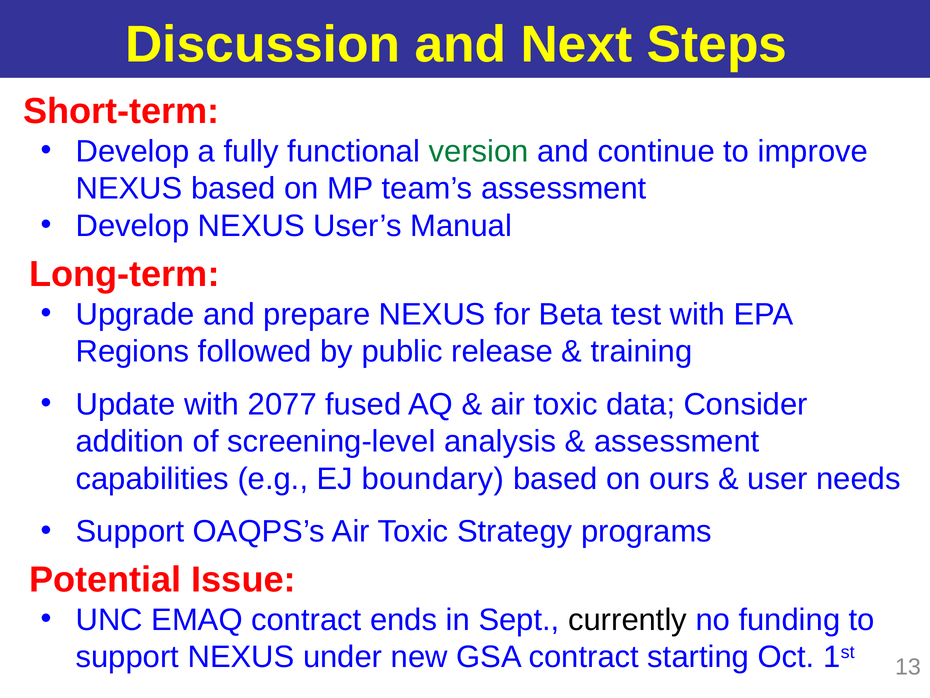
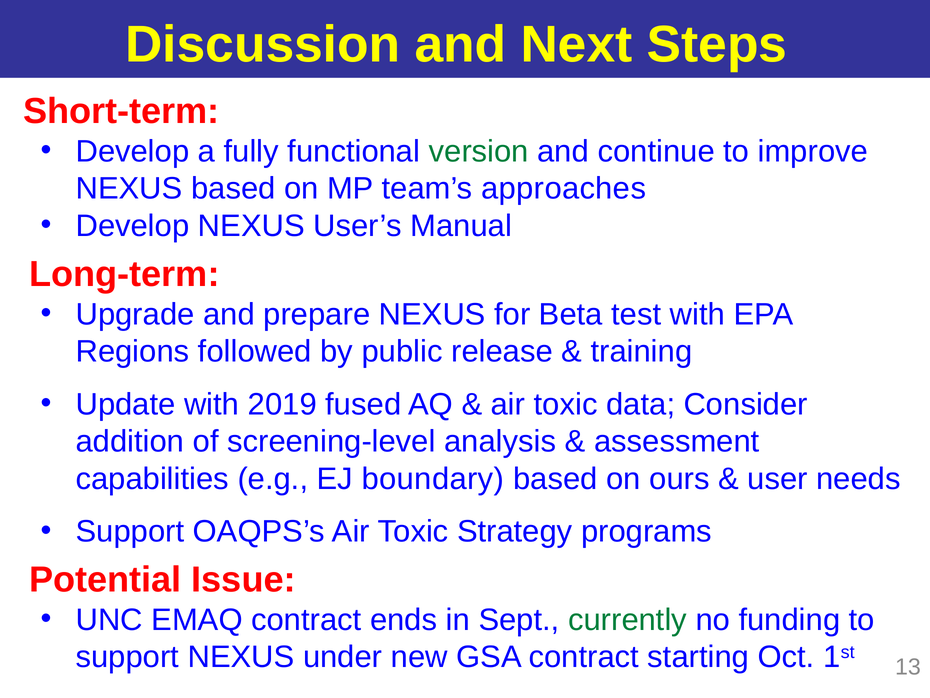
team’s assessment: assessment -> approaches
2077: 2077 -> 2019
currently colour: black -> green
